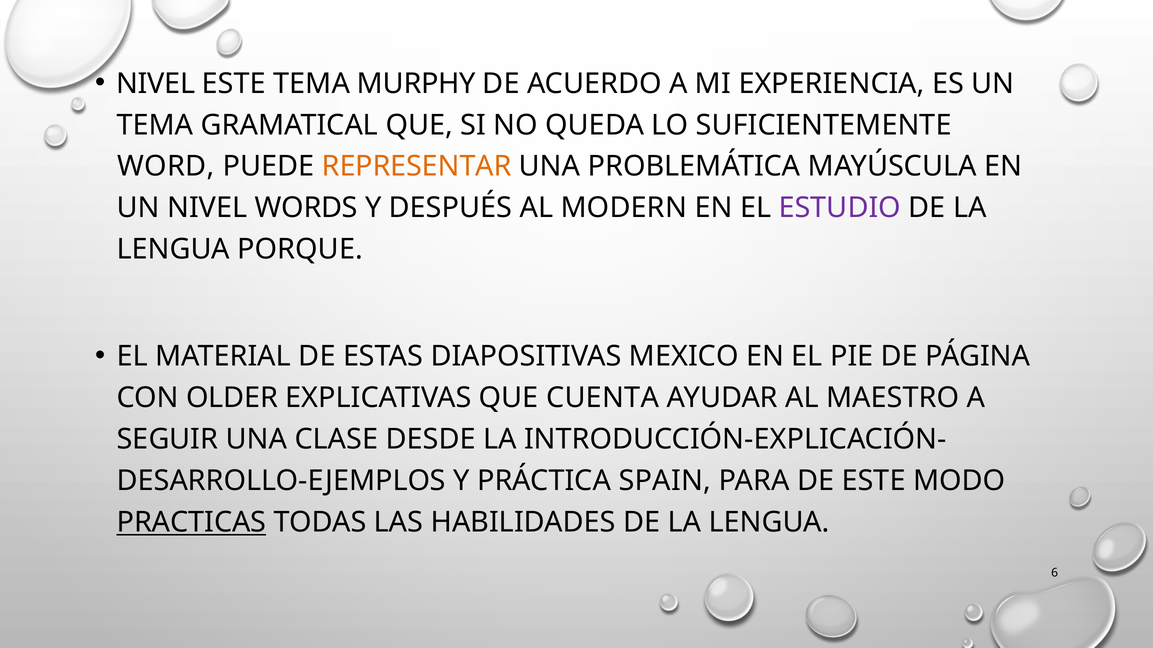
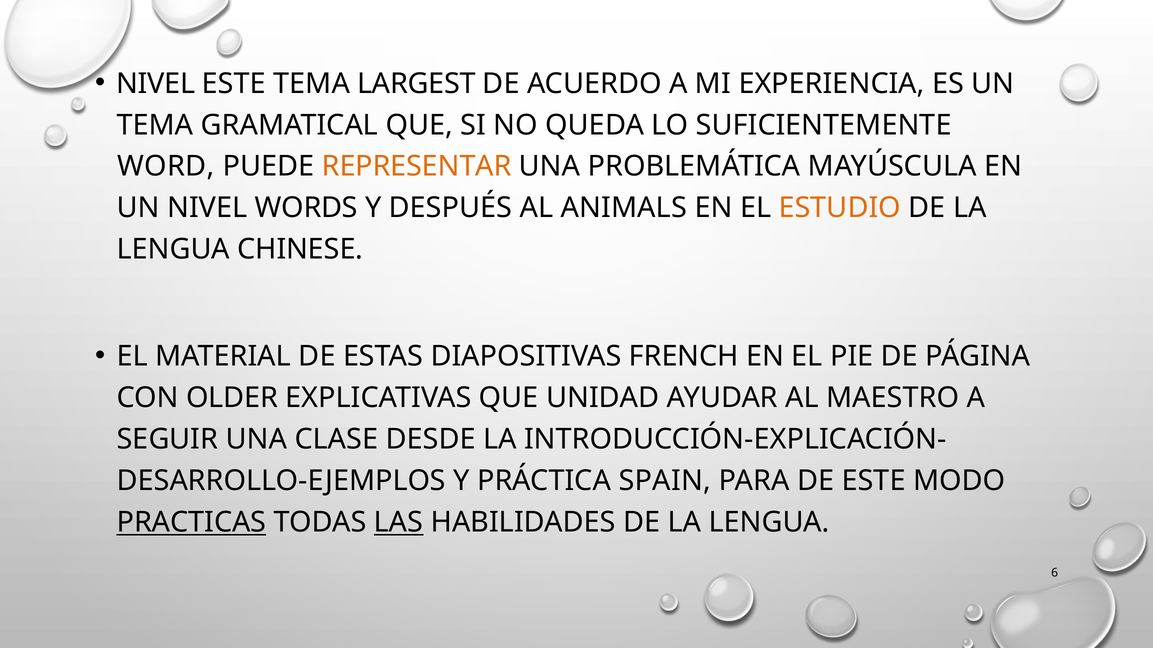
MURPHY: MURPHY -> LARGEST
MODERN: MODERN -> ANIMALS
ESTUDIO colour: purple -> orange
PORQUE: PORQUE -> CHINESE
MEXICO: MEXICO -> FRENCH
CUENTA: CUENTA -> UNIDAD
LAS underline: none -> present
